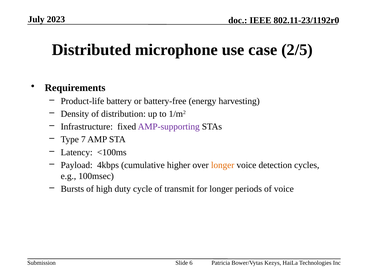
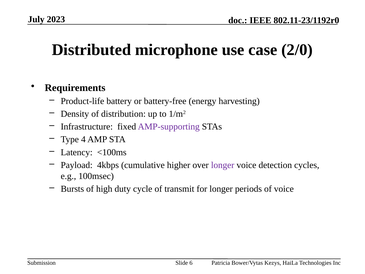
2/5: 2/5 -> 2/0
7: 7 -> 4
longer at (223, 165) colour: orange -> purple
